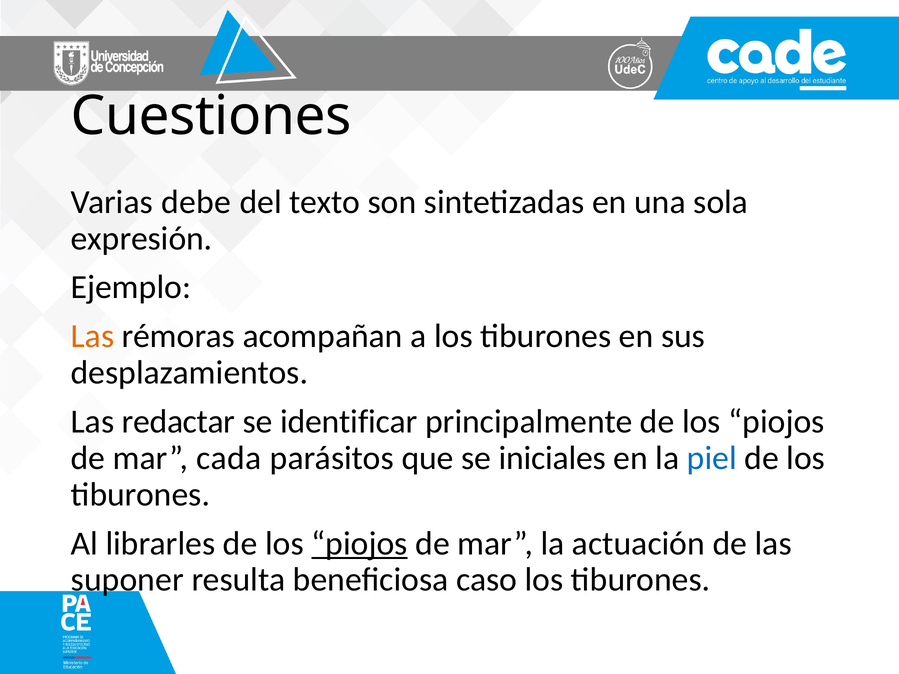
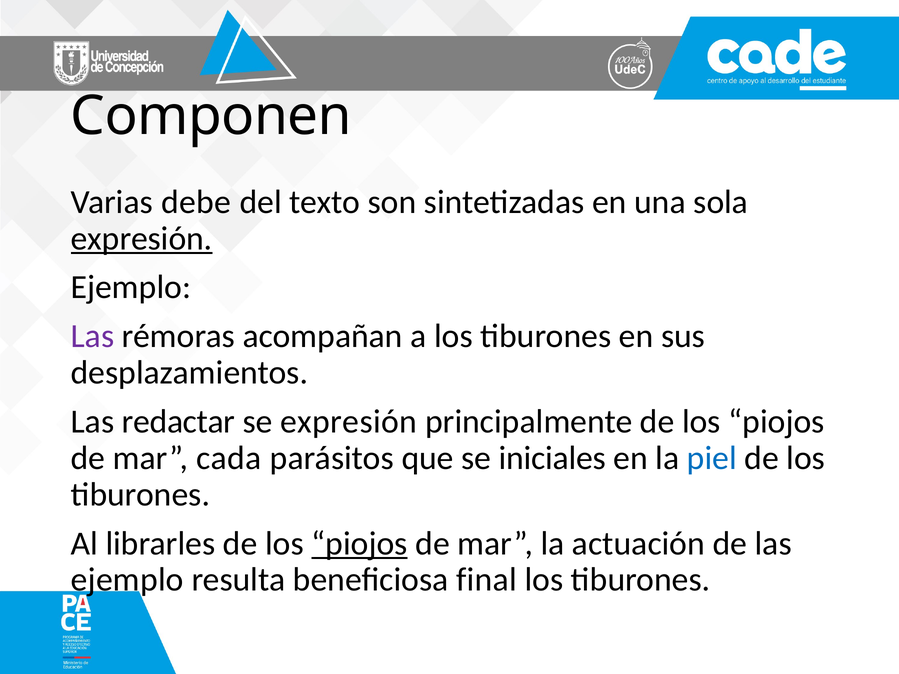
Cuestiones: Cuestiones -> Componen
expresión at (142, 238) underline: none -> present
Las at (93, 336) colour: orange -> purple
se identificar: identificar -> expresión
suponer at (127, 580): suponer -> ejemplo
caso: caso -> final
